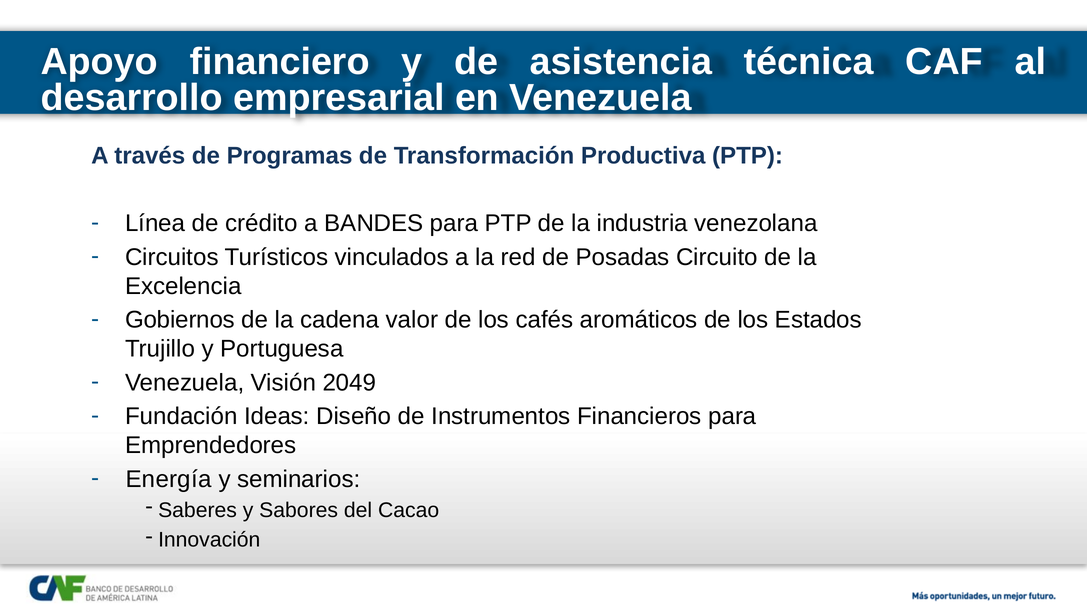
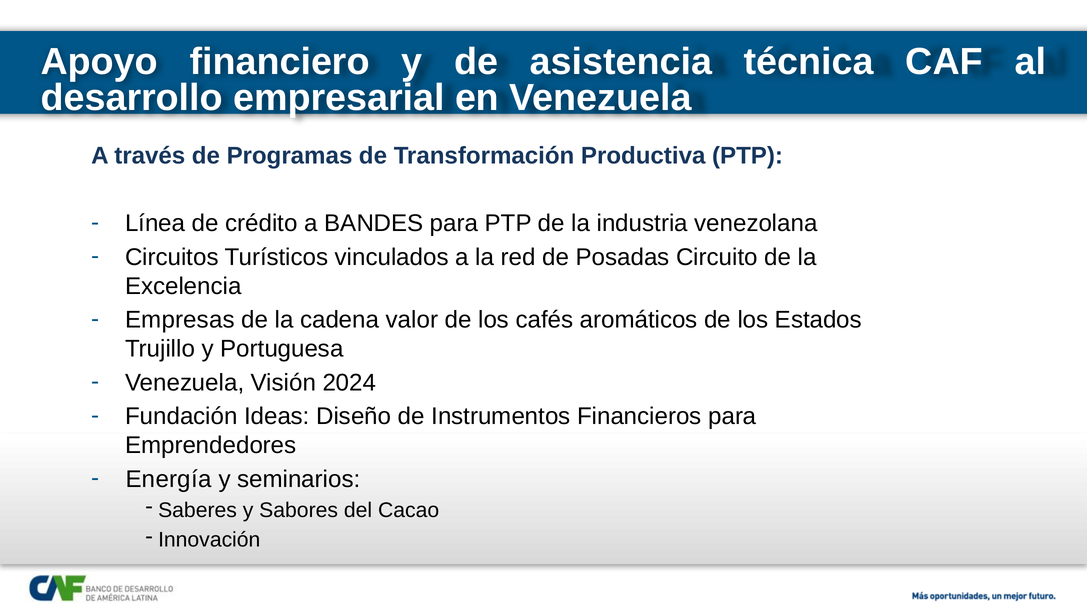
Gobiernos: Gobiernos -> Empresas
2049: 2049 -> 2024
